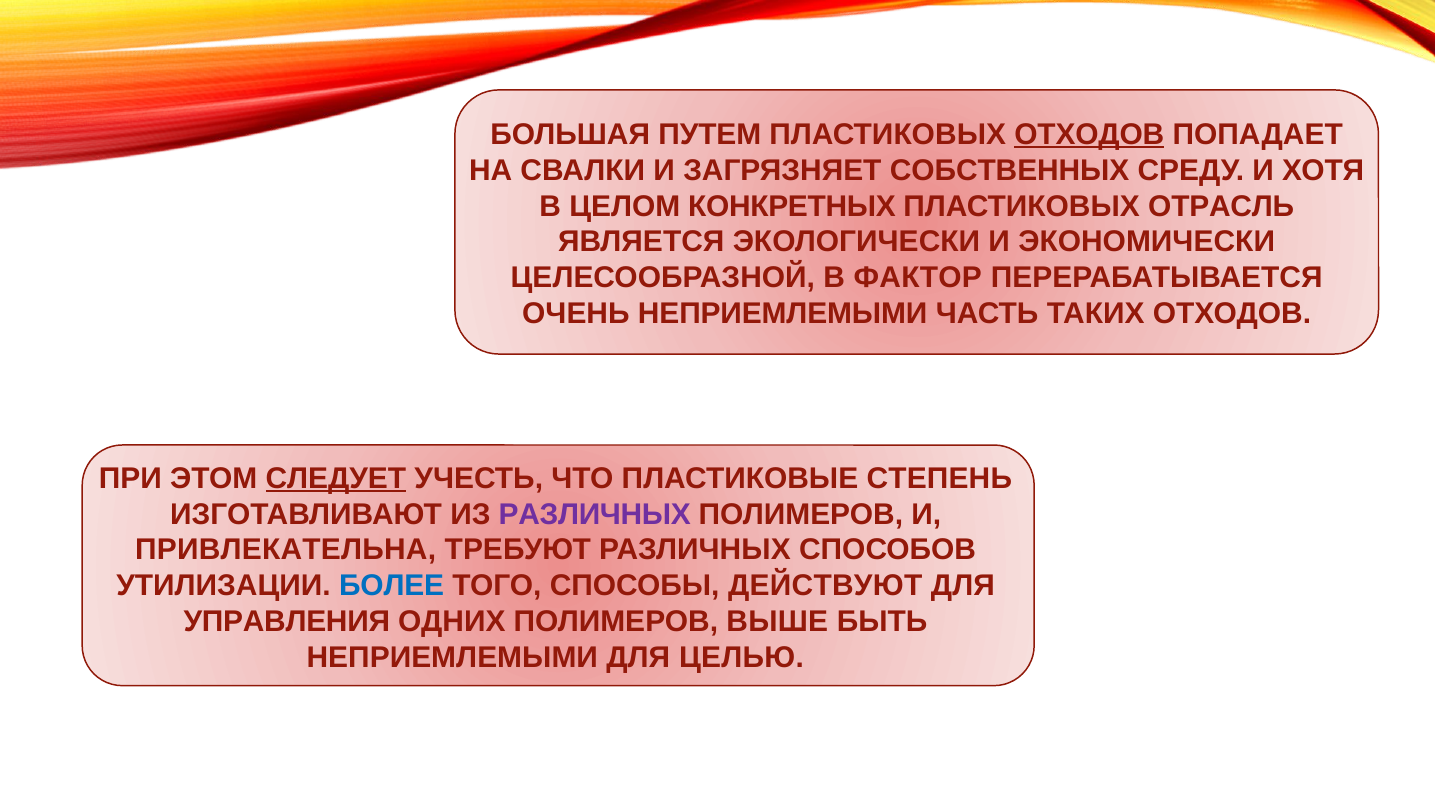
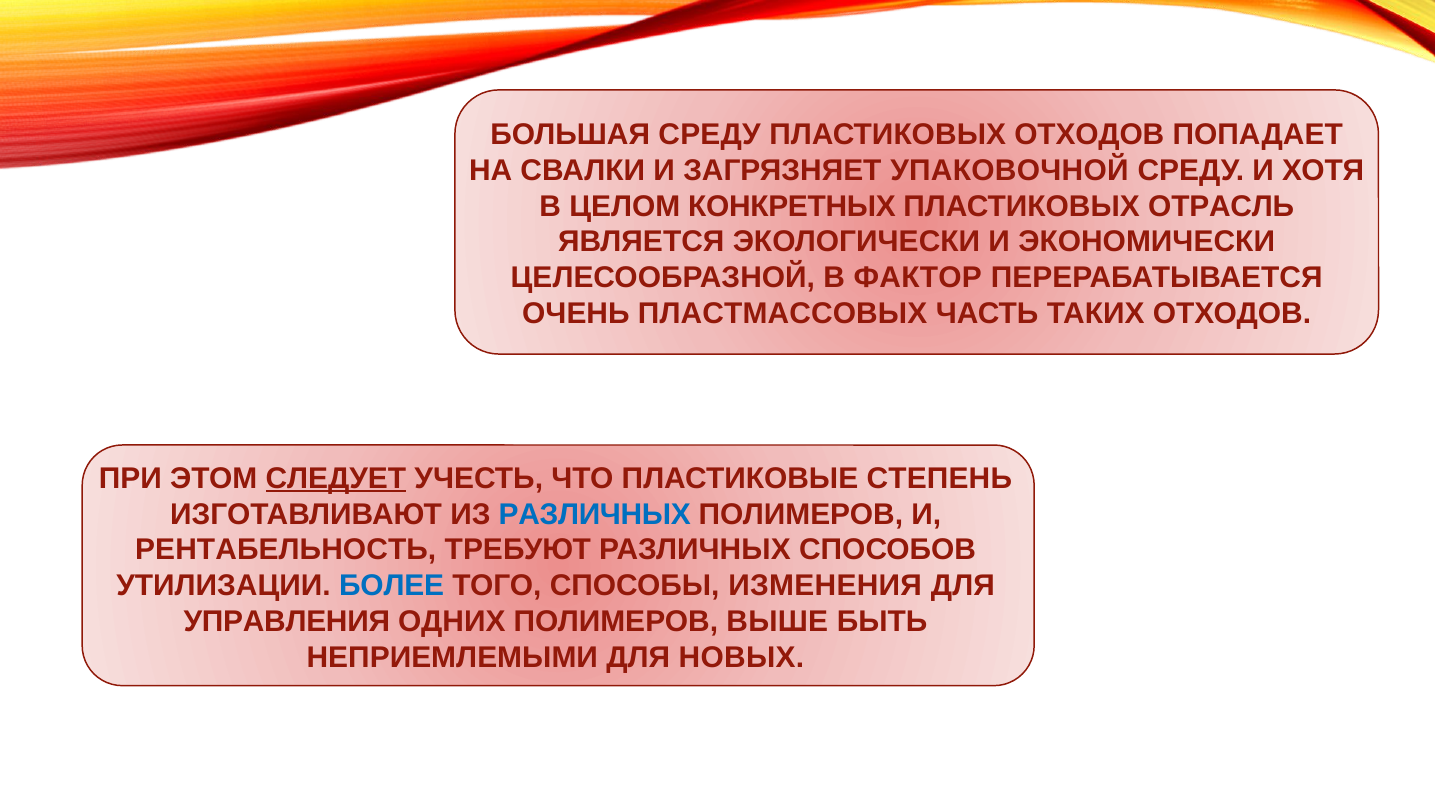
БОЛЬШАЯ ПУТЕМ: ПУТЕМ -> СРЕДУ
ОТХОДОВ at (1089, 134) underline: present -> none
СОБСТВЕННЫХ: СОБСТВЕННЫХ -> УПАКОВОЧНОЙ
ОЧЕНЬ НЕПРИЕМЛЕМЫМИ: НЕПРИЕМЛЕМЫМИ -> ПЛАСТМАССОВЫХ
РАЗЛИЧНЫХ at (595, 514) colour: purple -> blue
ПРИВЛЕКАТЕЛЬНА: ПРИВЛЕКАТЕЛЬНА -> РЕНТАБЕЛЬНОСТЬ
ДЕЙСТВУЮТ: ДЕЙСТВУЮТ -> ИЗМЕНЕНИЯ
ЦЕЛЬЮ: ЦЕЛЬЮ -> НОВЫХ
